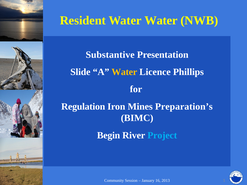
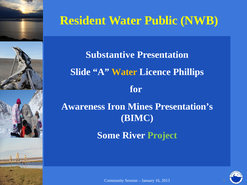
Water Water: Water -> Public
Regulation: Regulation -> Awareness
Preparation’s: Preparation’s -> Presentation’s
Begin: Begin -> Some
Project colour: light blue -> light green
